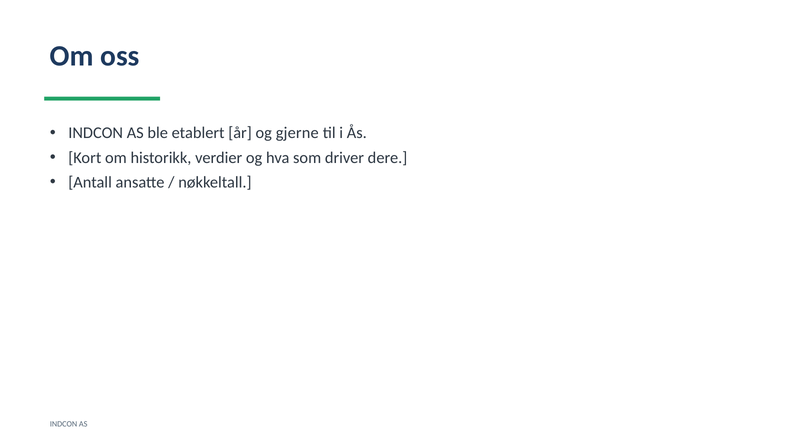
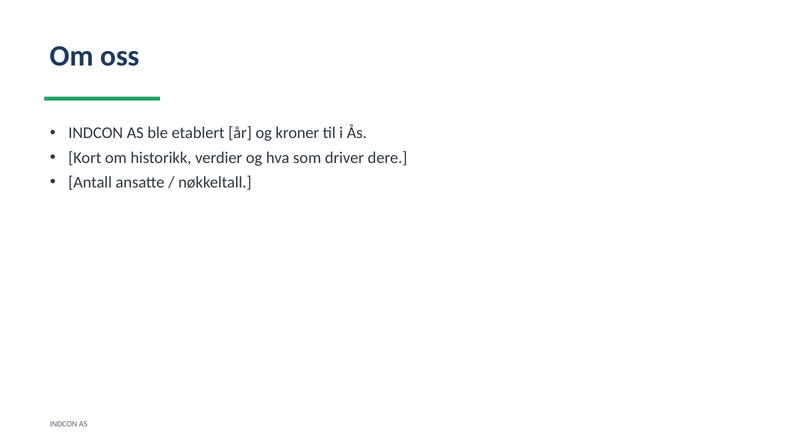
gjerne: gjerne -> kroner
